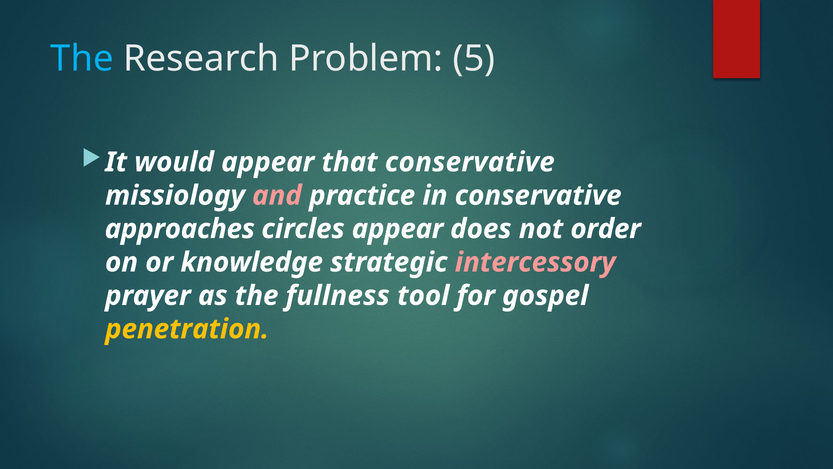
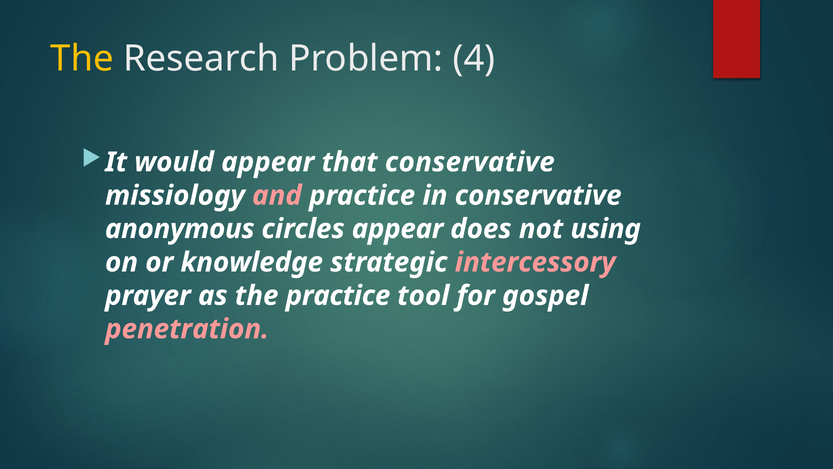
The at (82, 58) colour: light blue -> yellow
5: 5 -> 4
approaches: approaches -> anonymous
order: order -> using
the fullness: fullness -> practice
penetration colour: yellow -> pink
